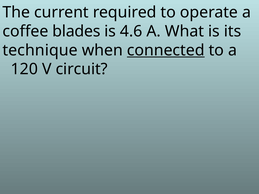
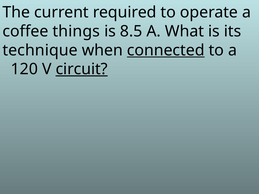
blades: blades -> things
4.6: 4.6 -> 8.5
circuit underline: none -> present
